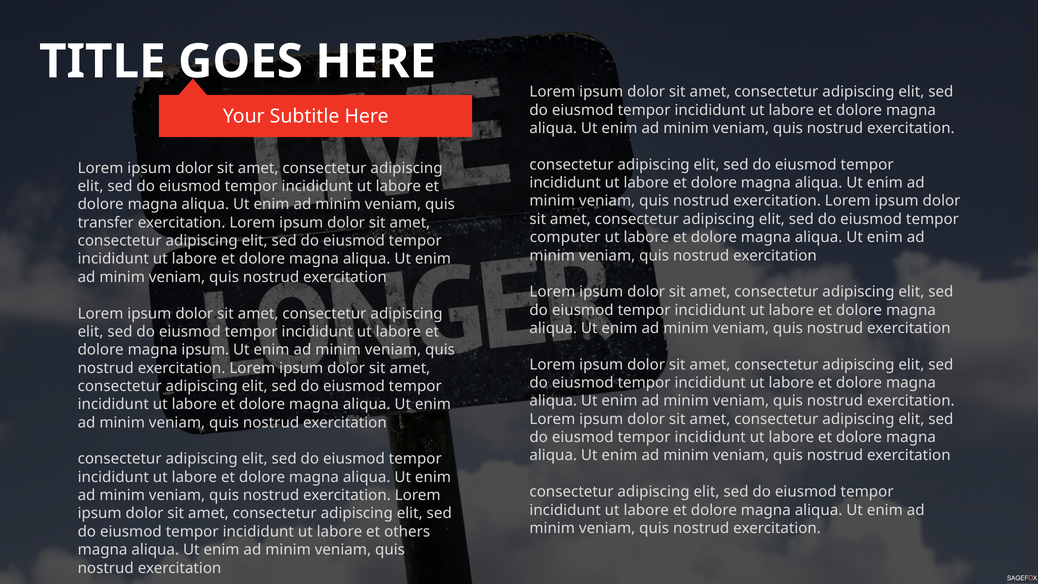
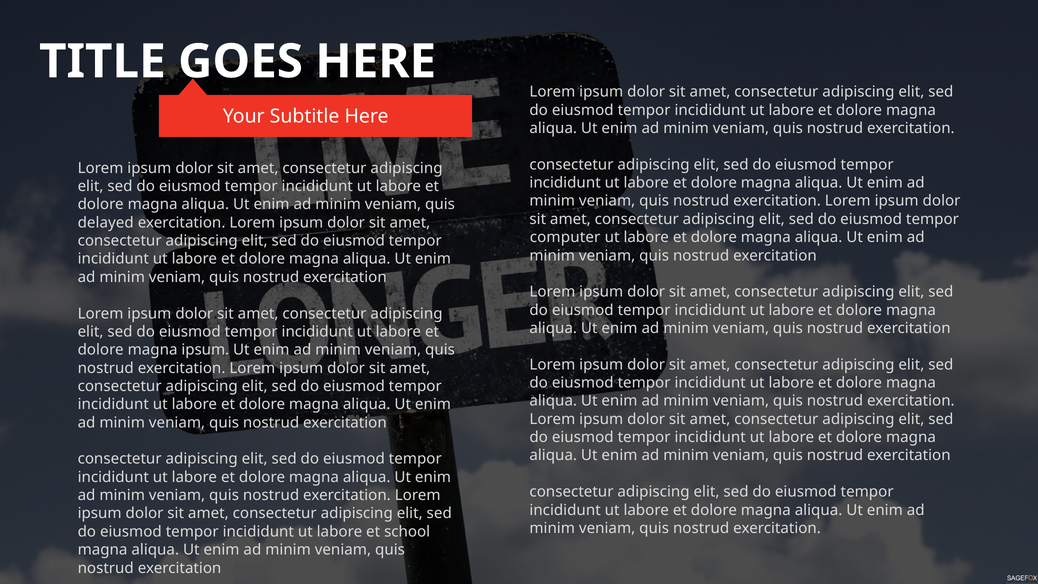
transfer: transfer -> delayed
others: others -> school
